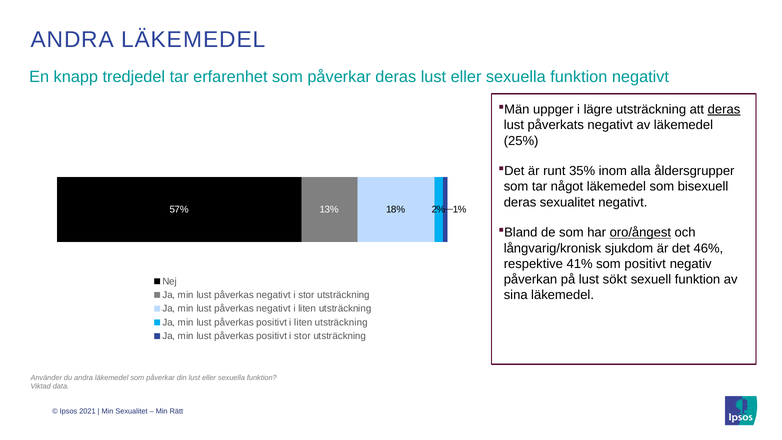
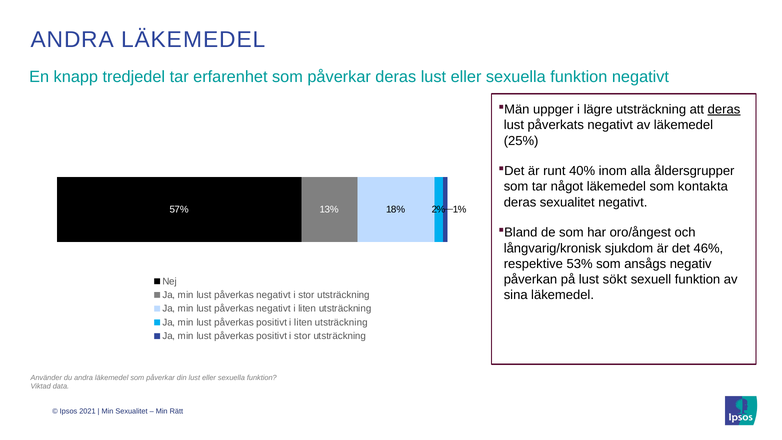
35%: 35% -> 40%
bisexuell: bisexuell -> kontakta
oro/ångest underline: present -> none
41%: 41% -> 53%
som positivt: positivt -> ansågs
